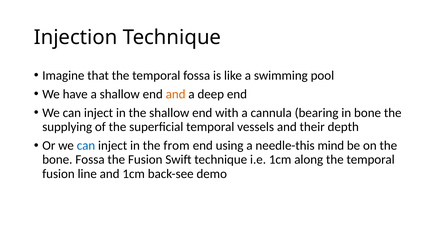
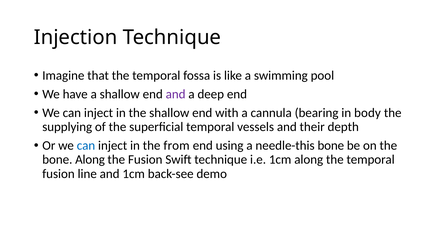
and at (176, 94) colour: orange -> purple
in bone: bone -> body
needle-this mind: mind -> bone
bone Fossa: Fossa -> Along
